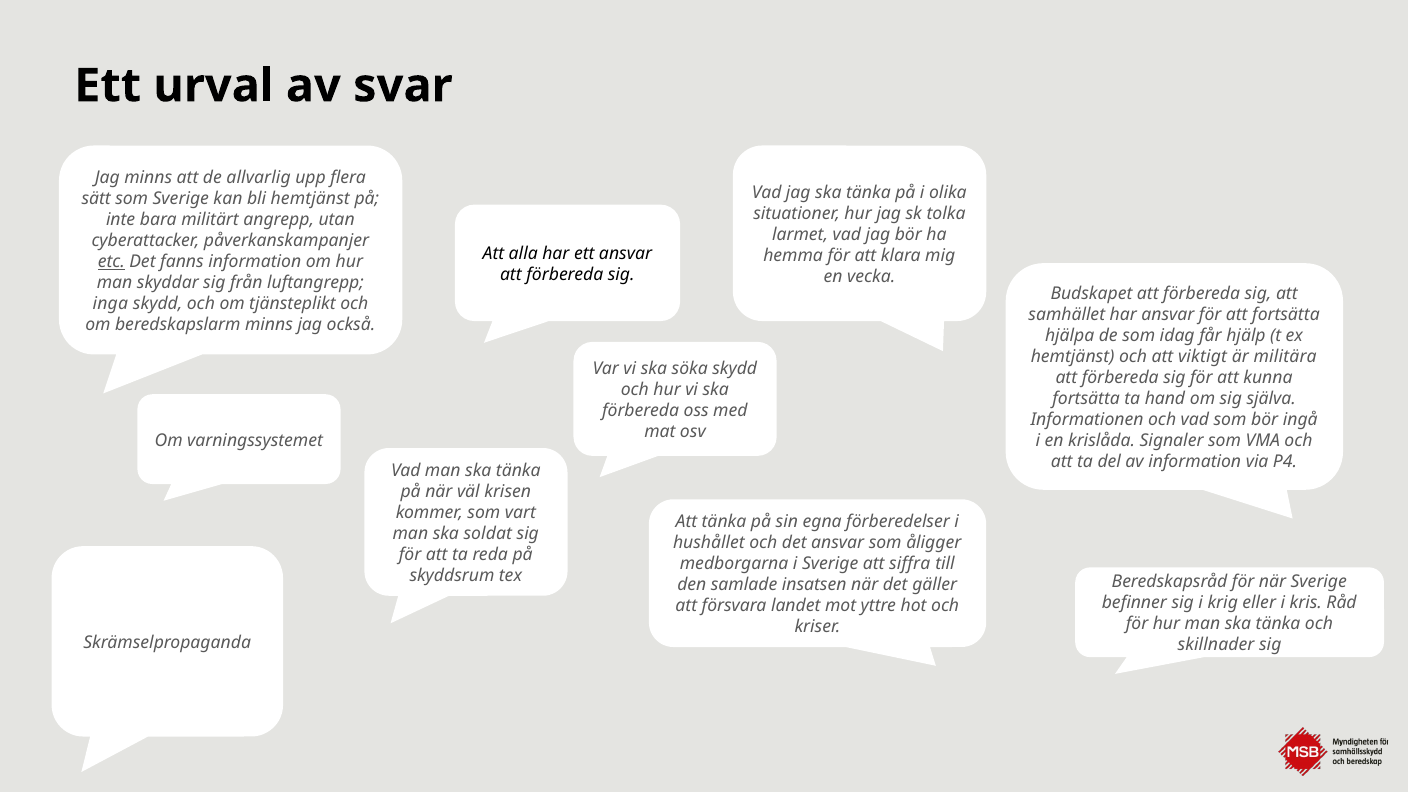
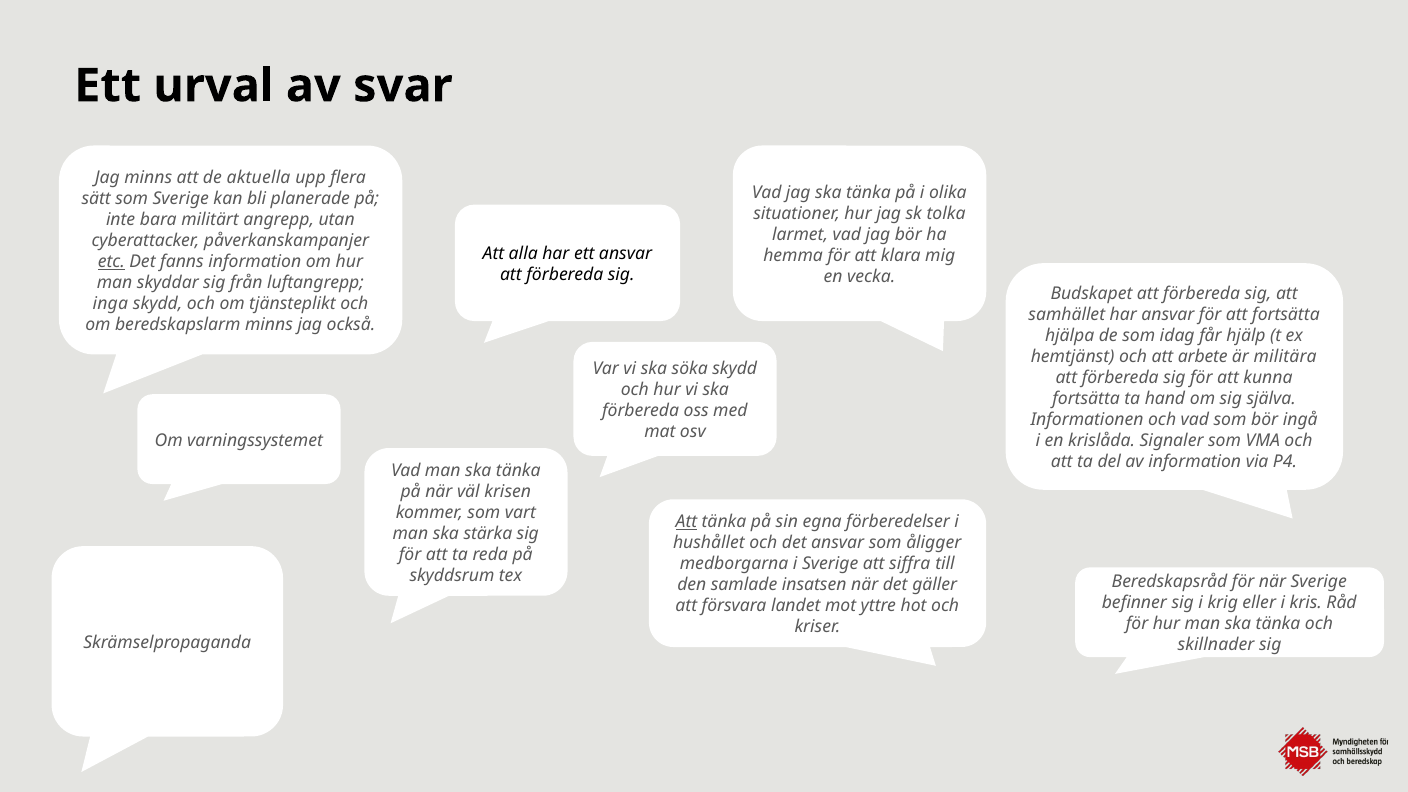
allvarlig: allvarlig -> aktuella
bli hemtjänst: hemtjänst -> planerade
viktigt: viktigt -> arbete
Att at (686, 522) underline: none -> present
soldat: soldat -> stärka
